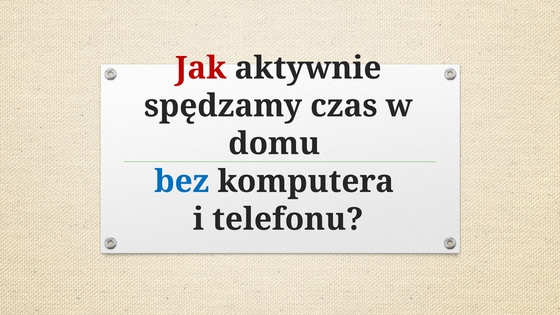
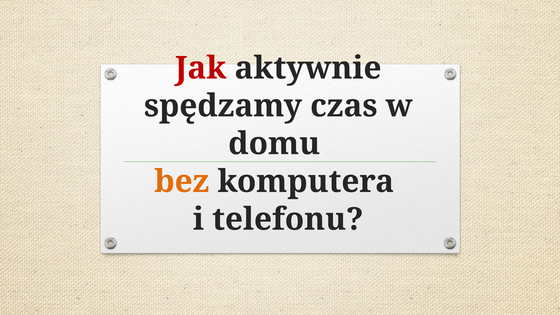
bez colour: blue -> orange
